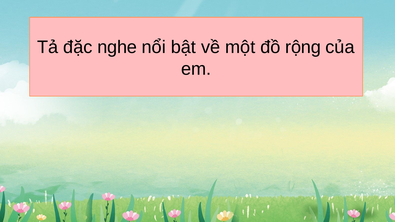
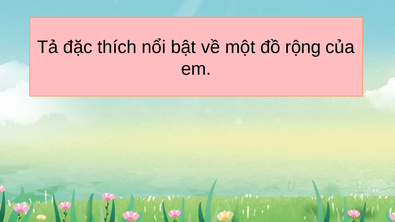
nghe: nghe -> thích
